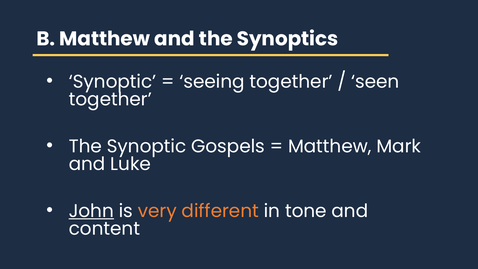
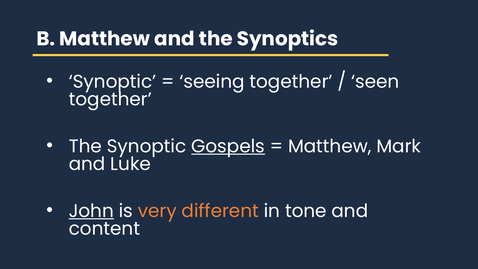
Gospels underline: none -> present
